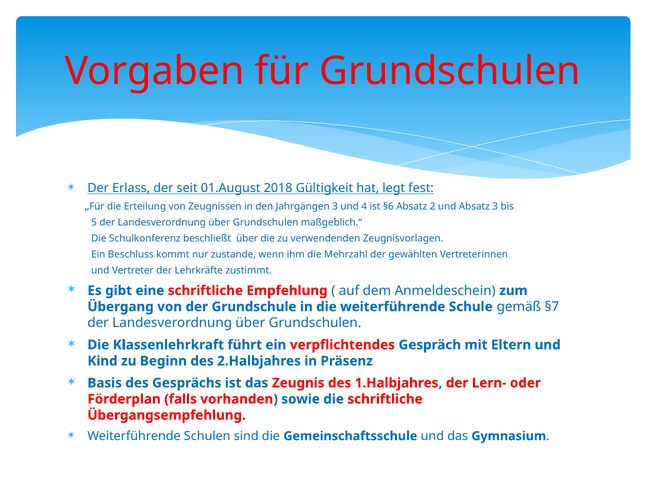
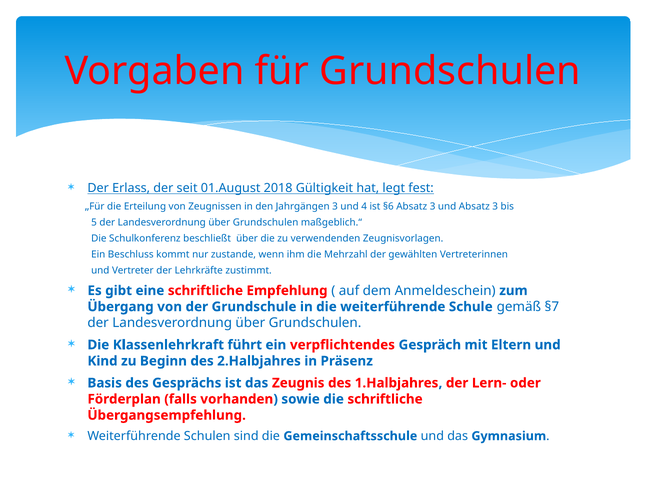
§6 Absatz 2: 2 -> 3
